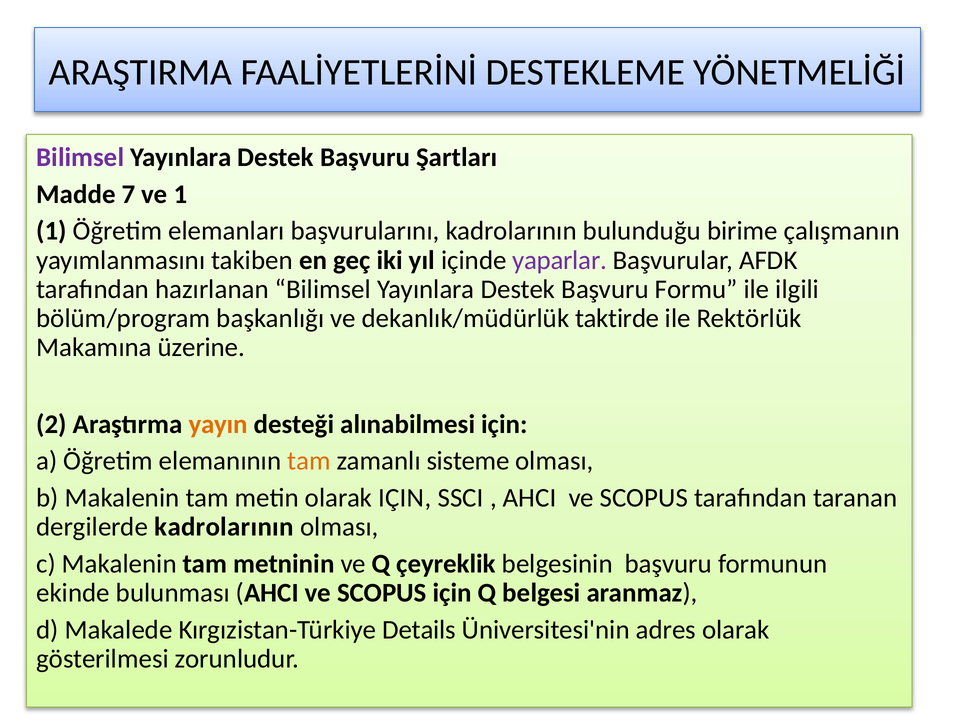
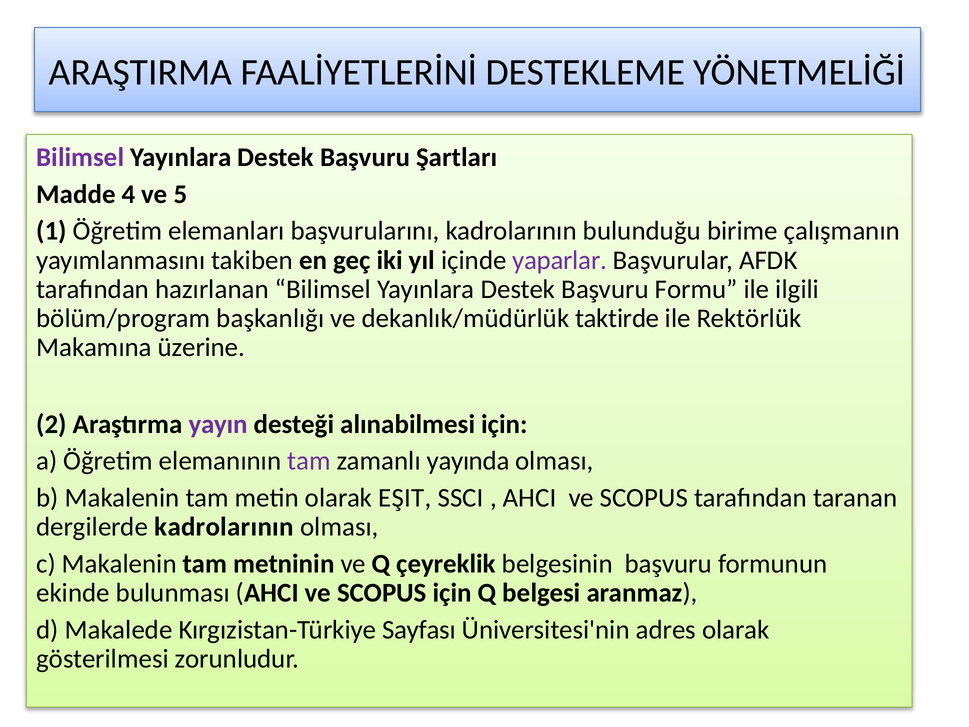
7: 7 -> 4
ve 1: 1 -> 5
yayın colour: orange -> purple
tam at (309, 461) colour: orange -> purple
sisteme: sisteme -> yayında
olarak IÇIN: IÇIN -> EŞIT
Details: Details -> Sayfası
